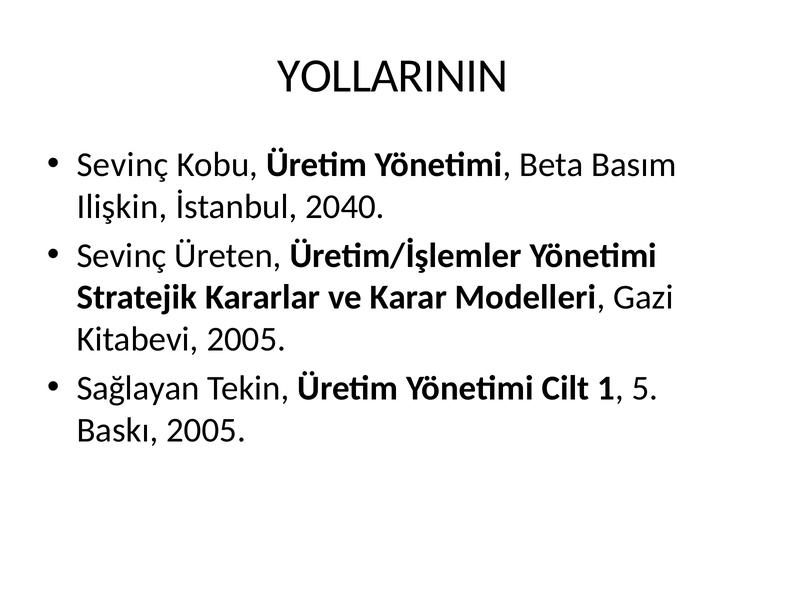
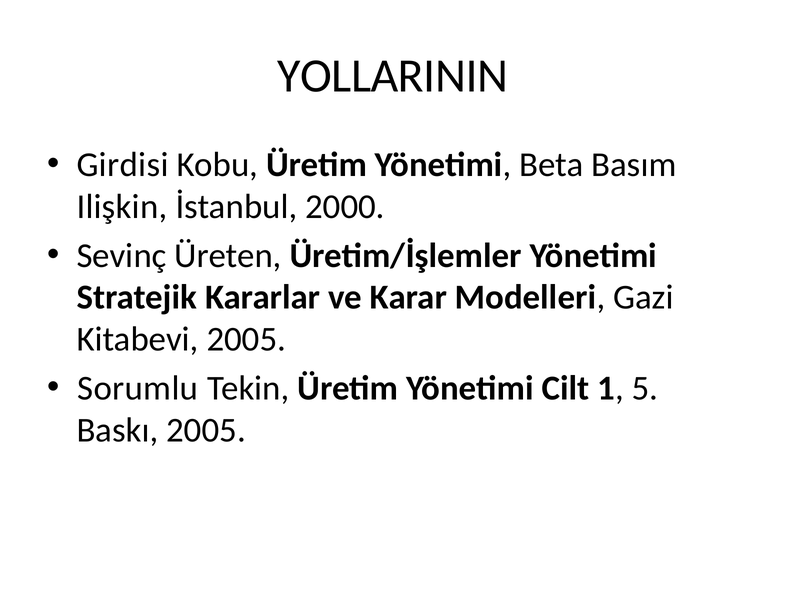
Sevinç at (123, 165): Sevinç -> Girdisi
2040: 2040 -> 2000
Sağlayan: Sağlayan -> Sorumlu
